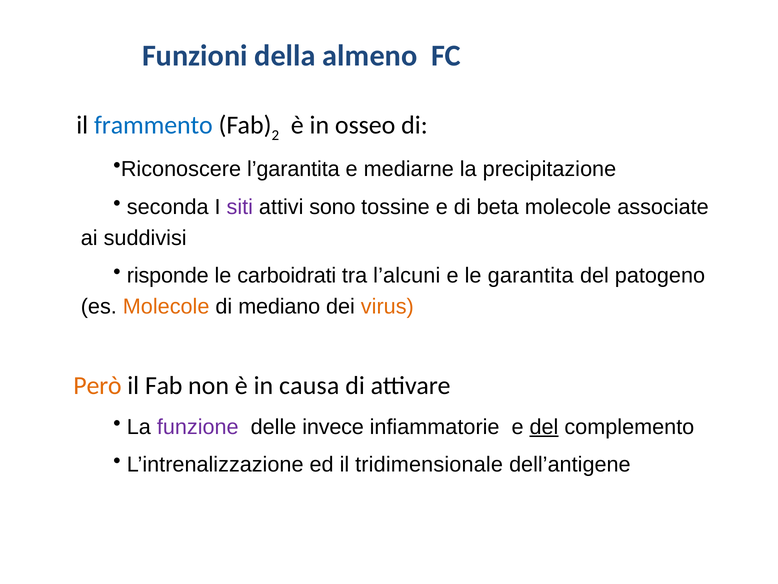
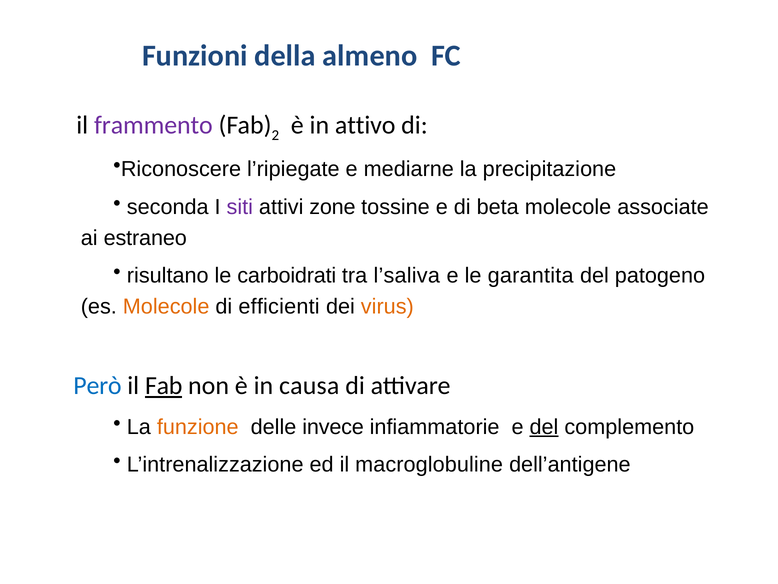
frammento colour: blue -> purple
osseo: osseo -> attivo
l’garantita: l’garantita -> l’ripiegate
sono: sono -> zone
suddivisi: suddivisi -> estraneo
risponde: risponde -> risultano
l’alcuni: l’alcuni -> l’saliva
mediano: mediano -> efficienti
Però colour: orange -> blue
Fab at (164, 385) underline: none -> present
funzione colour: purple -> orange
tridimensionale: tridimensionale -> macroglobuline
